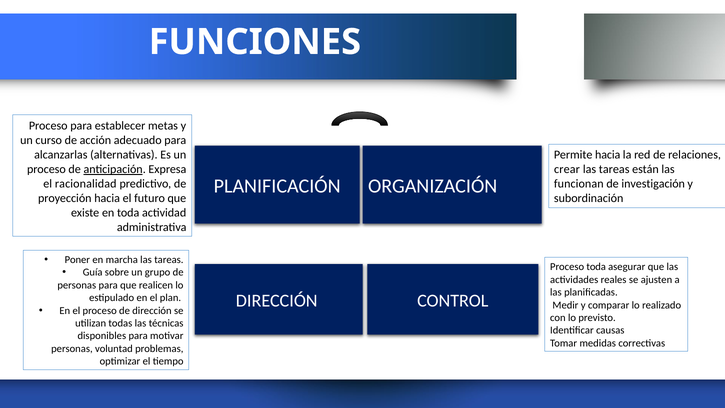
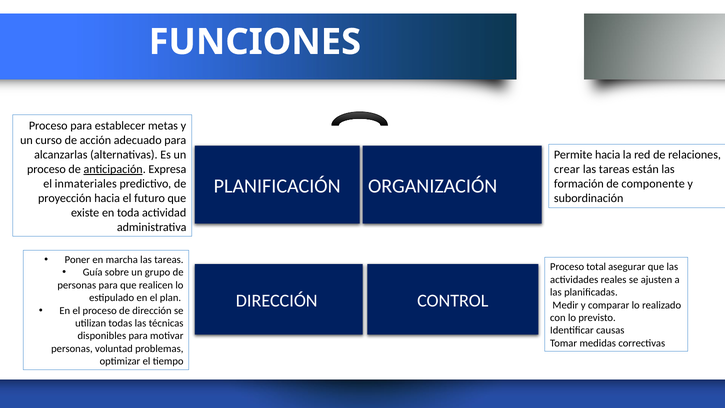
racionalidad: racionalidad -> inmateriales
funcionan: funcionan -> formación
investigación: investigación -> componente
Proceso toda: toda -> total
